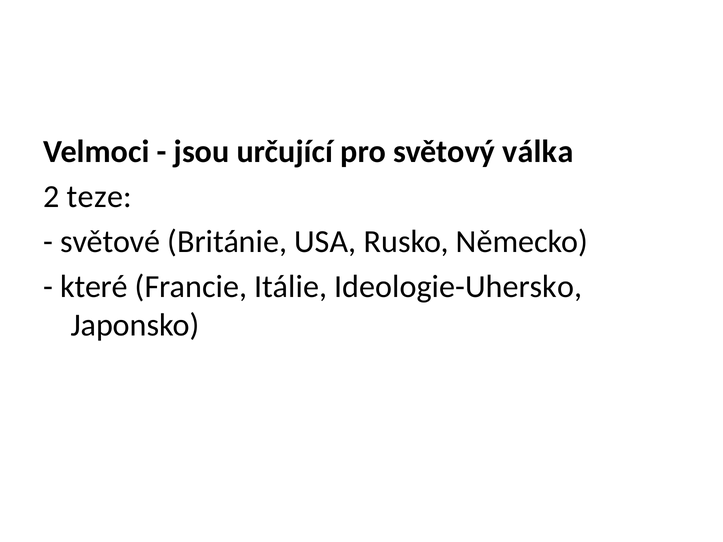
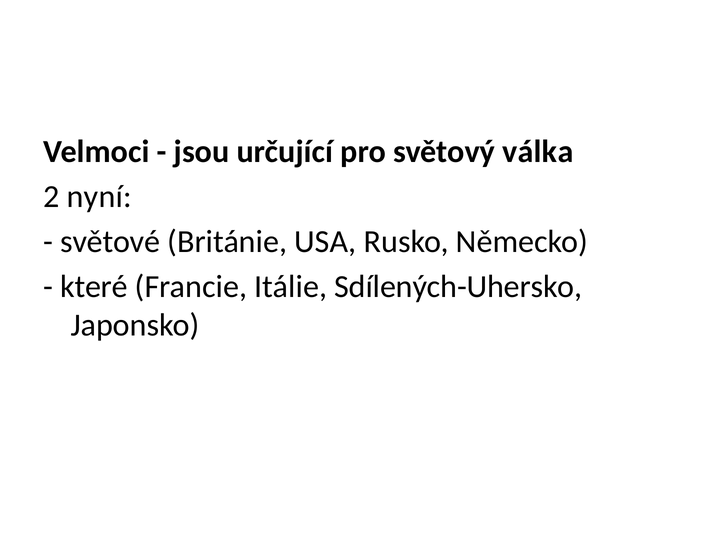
teze: teze -> nyní
Ideologie-Uhersko: Ideologie-Uhersko -> Sdílených-Uhersko
